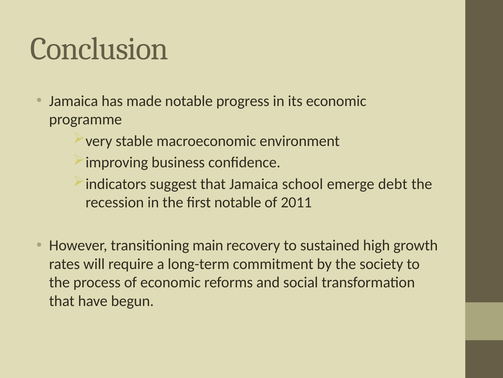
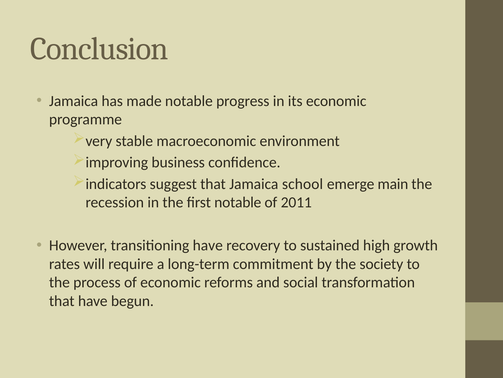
debt: debt -> main
transitioning main: main -> have
